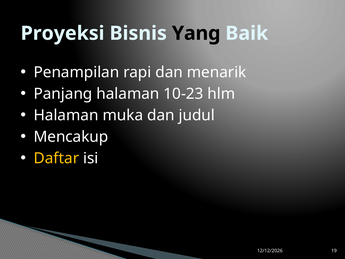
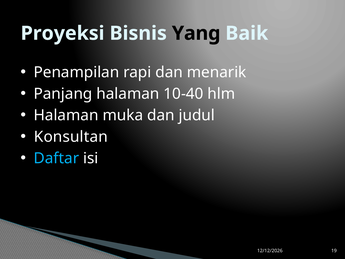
10-23: 10-23 -> 10-40
Mencakup: Mencakup -> Konsultan
Daftar colour: yellow -> light blue
